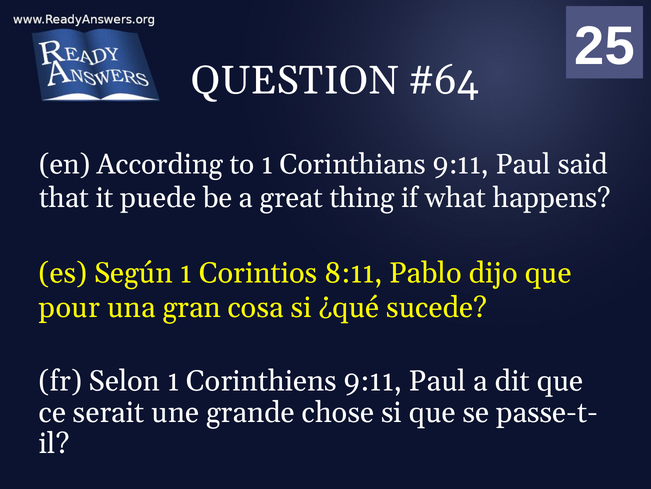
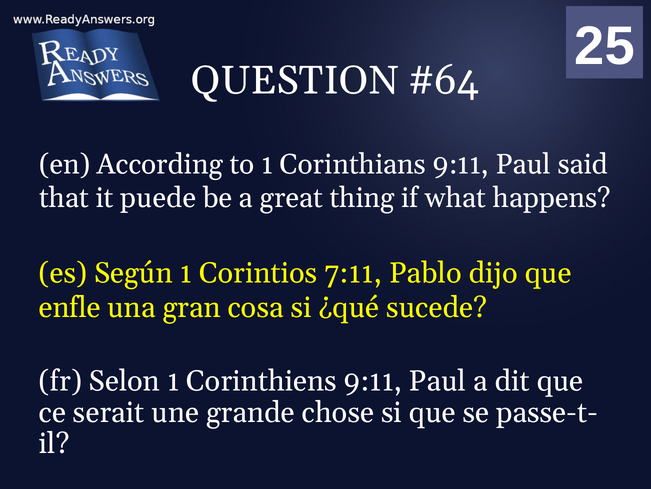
8:11: 8:11 -> 7:11
pour: pour -> enfle
